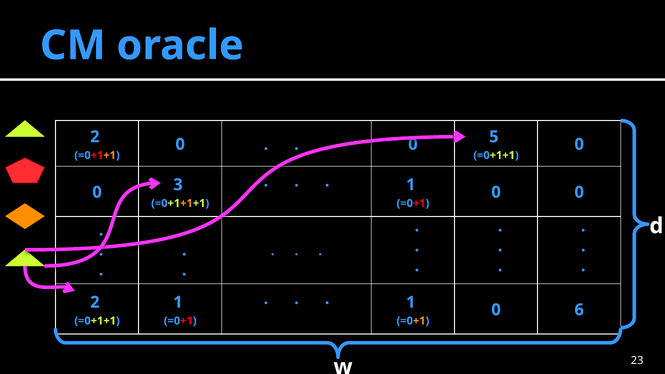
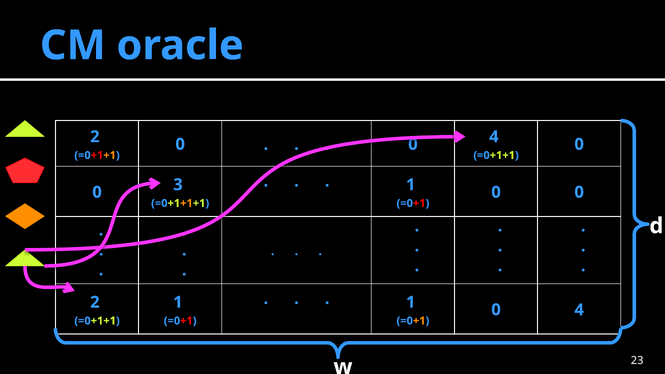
5 at (494, 137): 5 -> 4
6 at (579, 310): 6 -> 4
